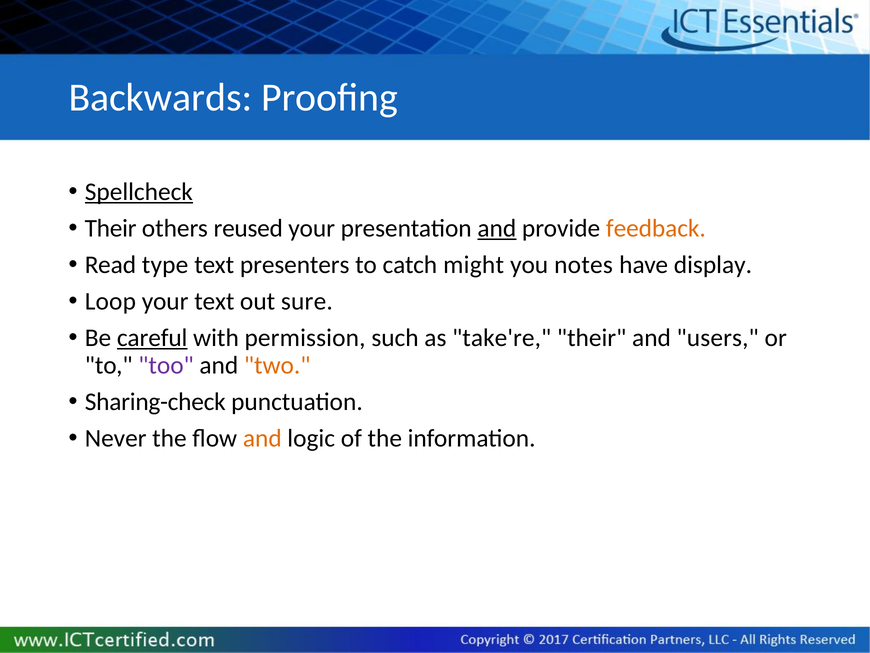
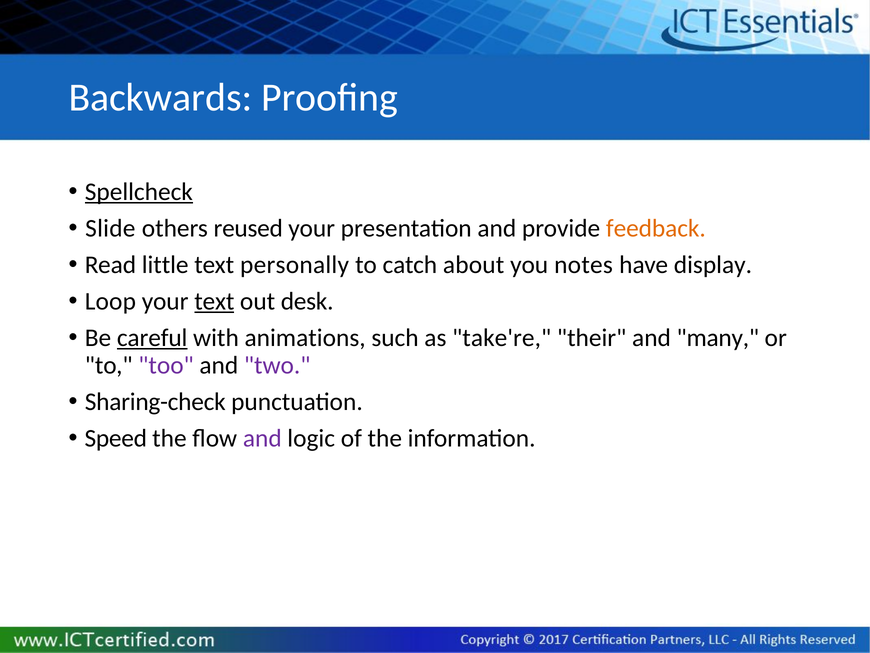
Their at (111, 228): Their -> Slide
and at (497, 228) underline: present -> none
type: type -> little
presenters: presenters -> personally
might: might -> about
text at (214, 301) underline: none -> present
sure: sure -> desk
permission: permission -> animations
users: users -> many
two colour: orange -> purple
Never: Never -> Speed
and at (262, 438) colour: orange -> purple
